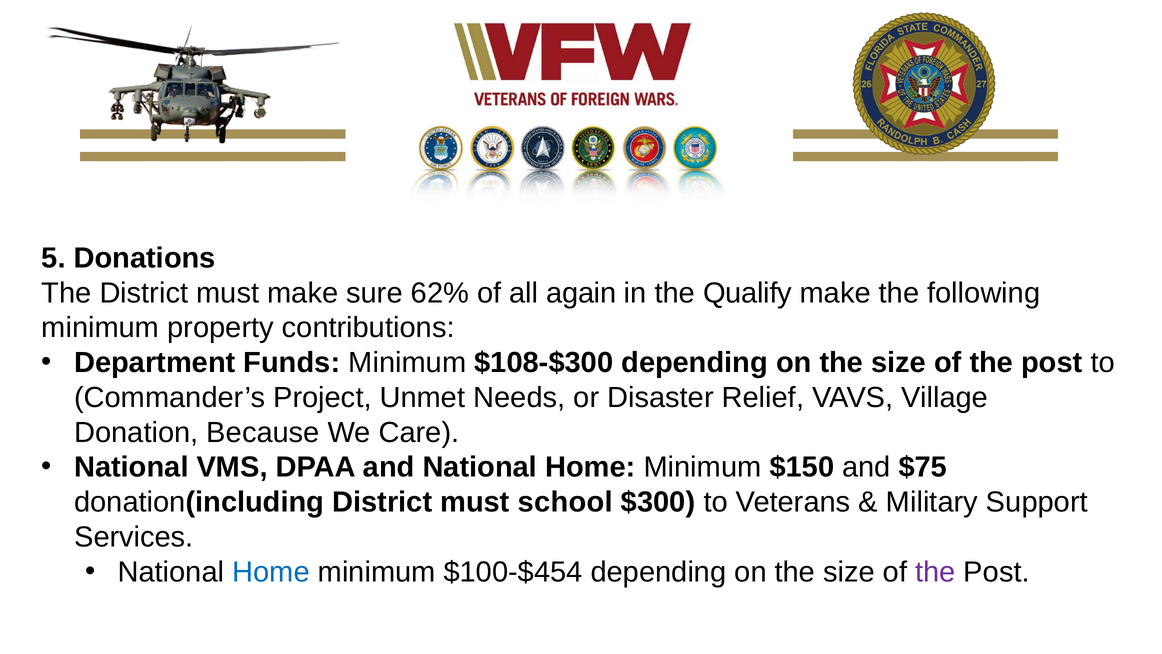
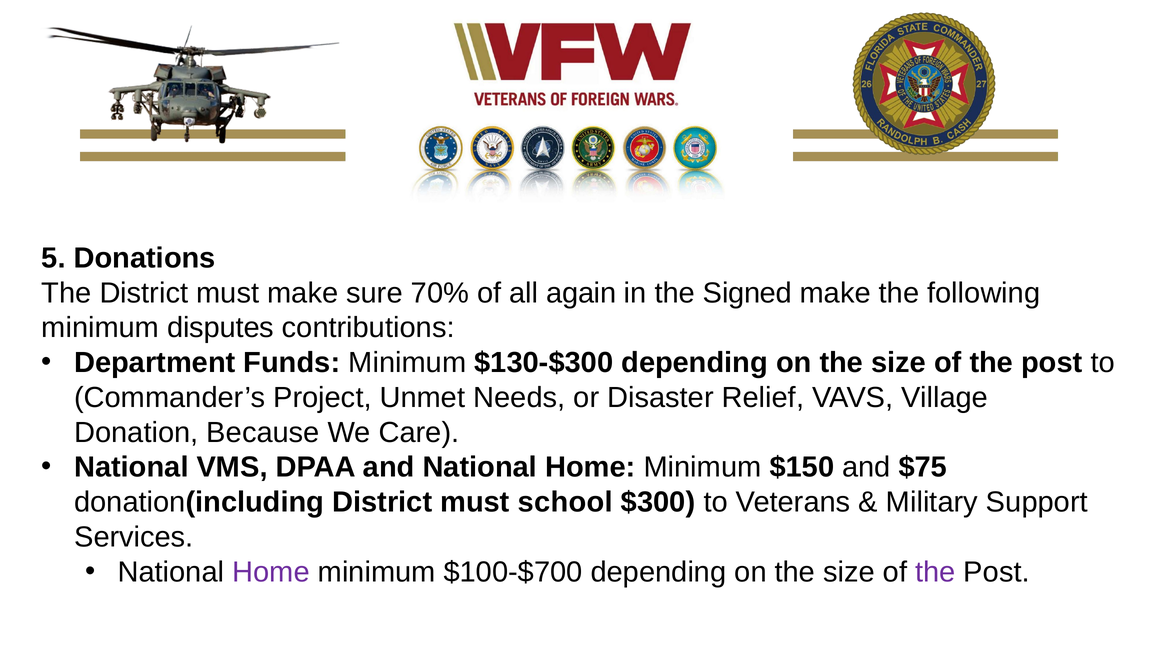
62%: 62% -> 70%
Qualify: Qualify -> Signed
property: property -> disputes
$108-$300: $108-$300 -> $130-$300
Home at (271, 572) colour: blue -> purple
$100-$454: $100-$454 -> $100-$700
